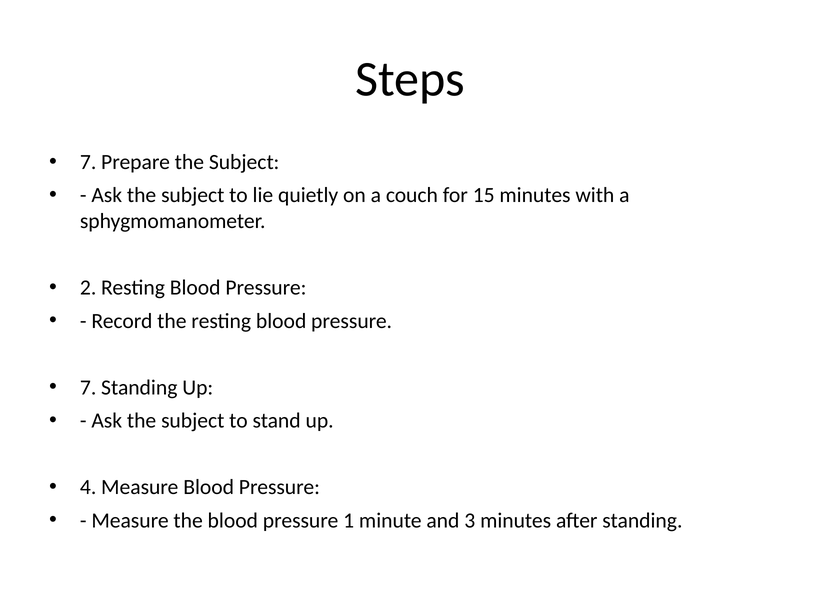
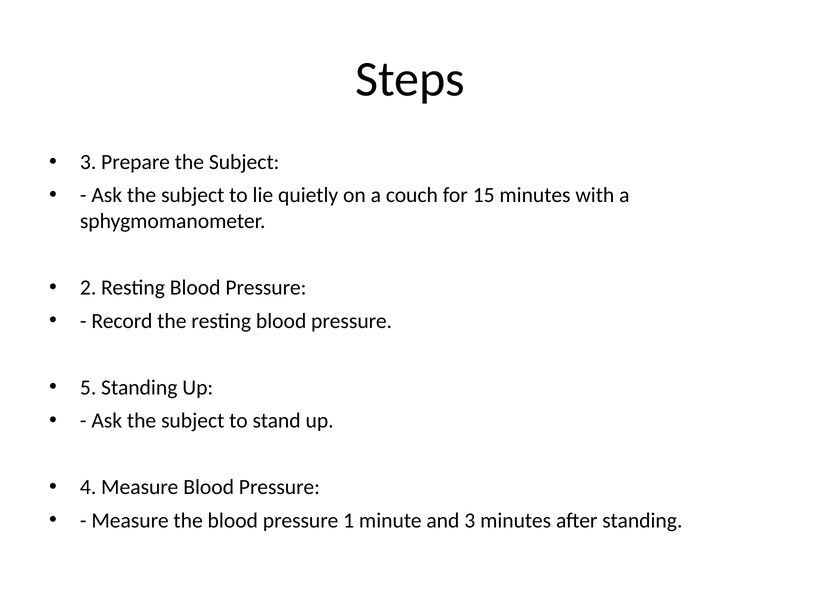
7 at (88, 162): 7 -> 3
7 at (88, 388): 7 -> 5
